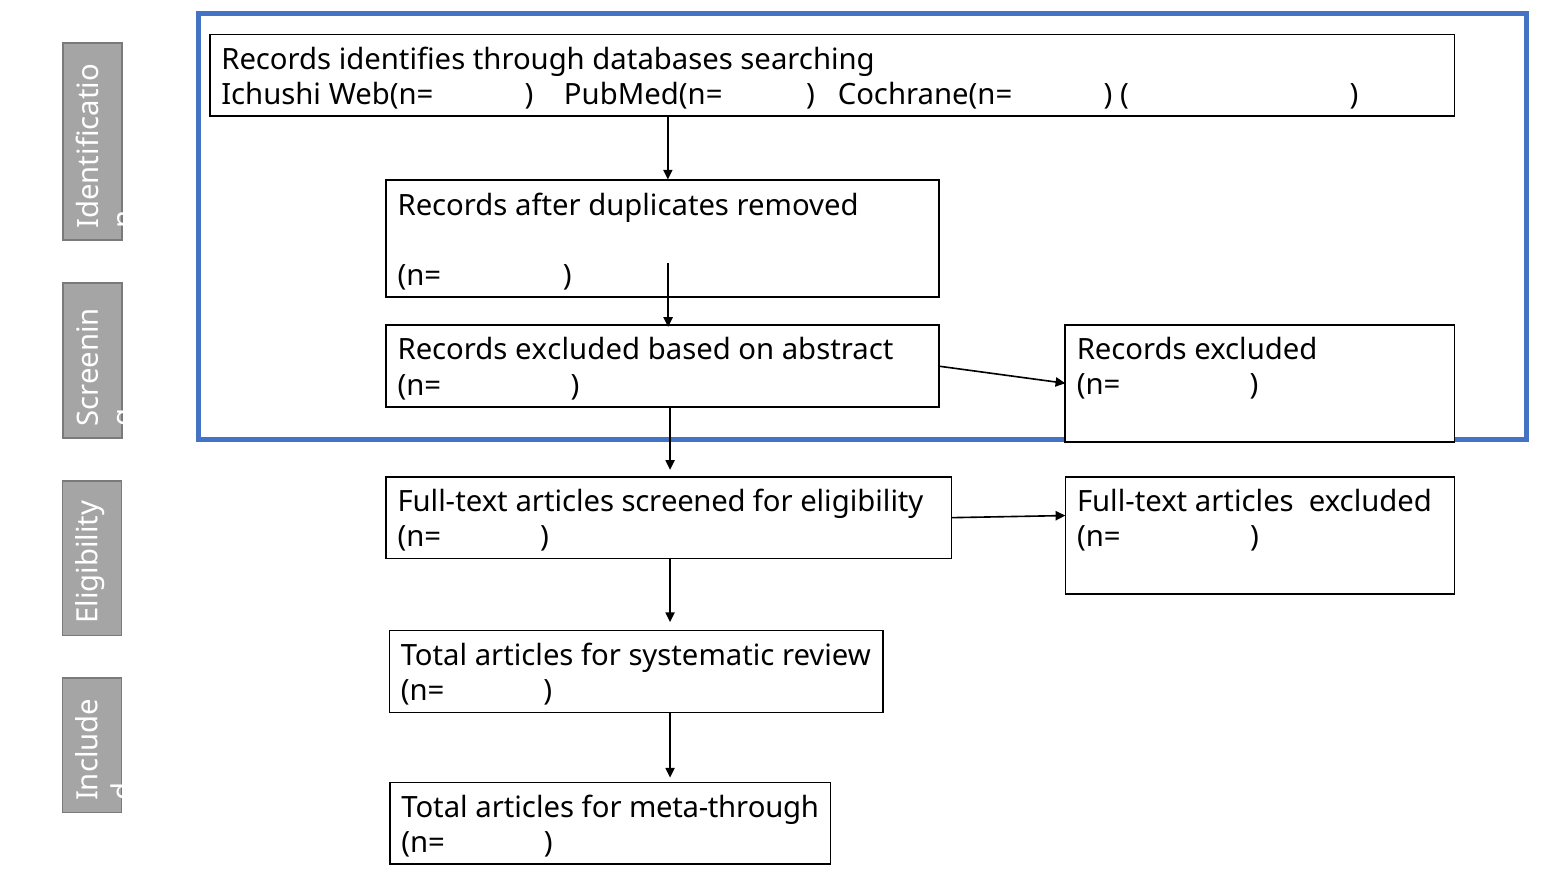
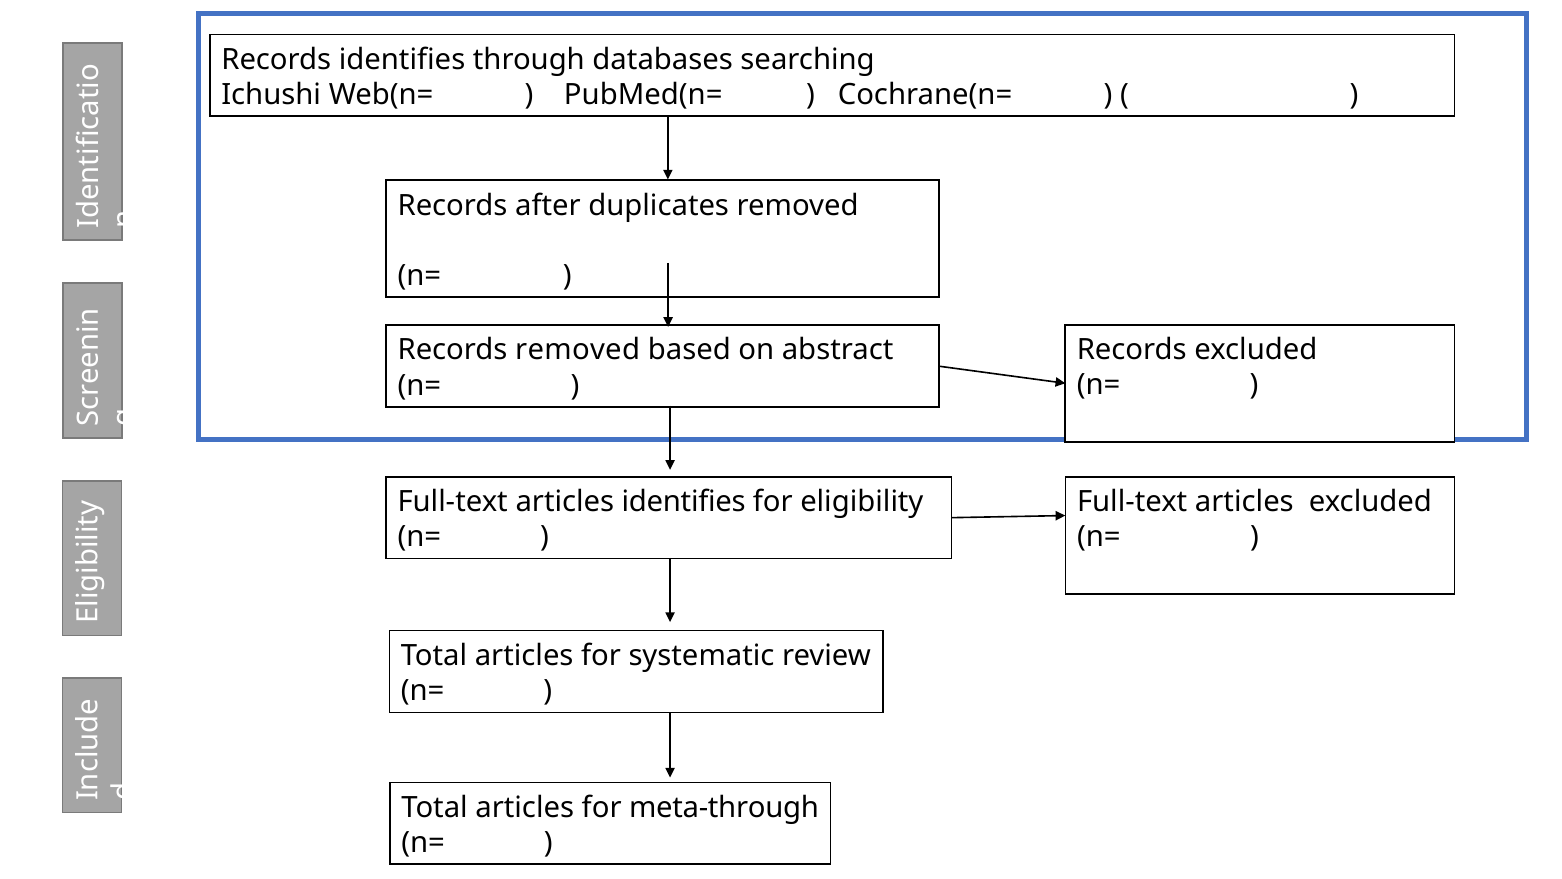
excluded at (578, 350): excluded -> removed
articles screened: screened -> identifies
